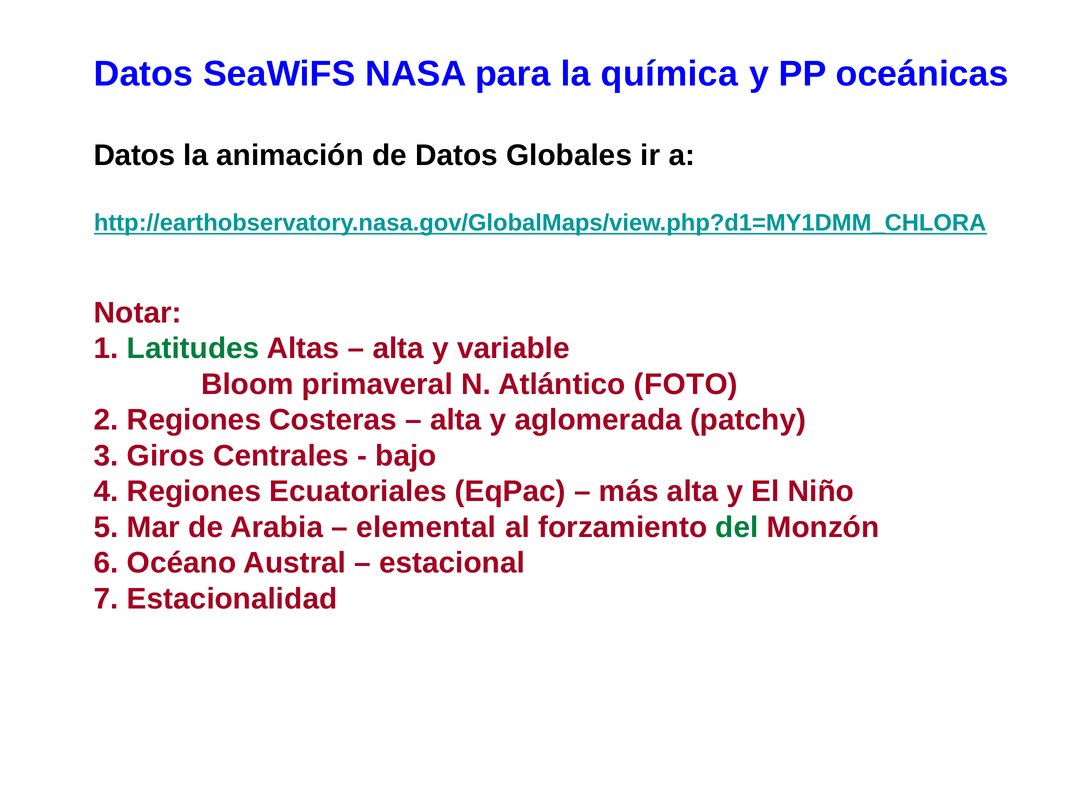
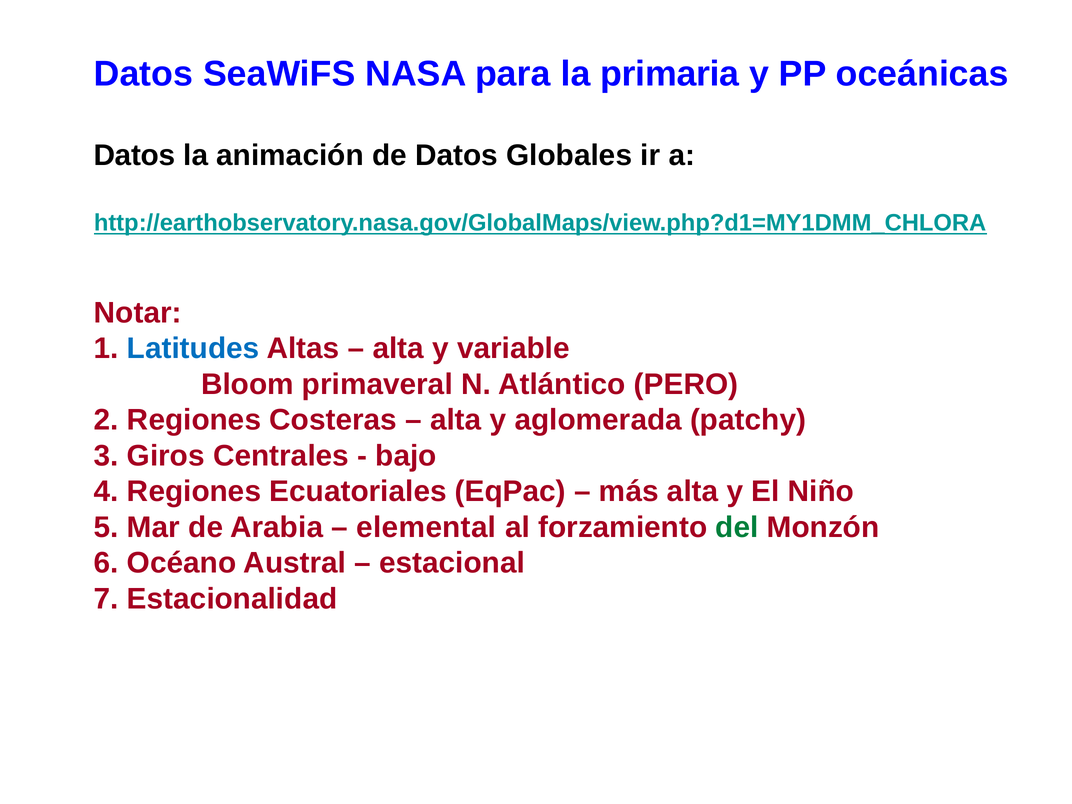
química: química -> primaria
Latitudes colour: green -> blue
FOTO: FOTO -> PERO
